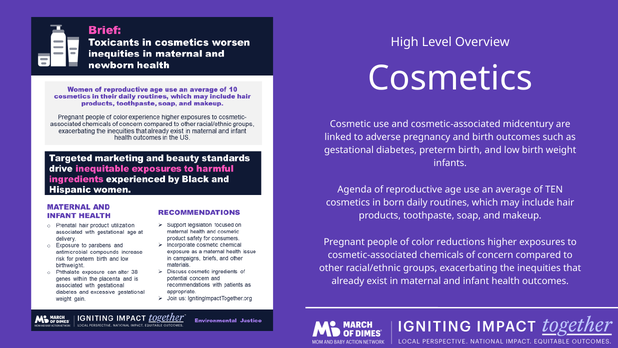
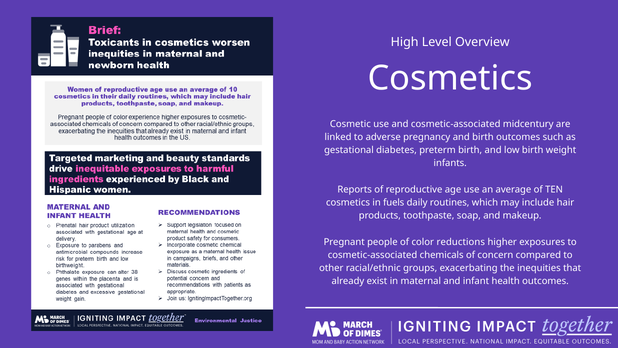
Agenda: Agenda -> Reports
born: born -> fuels
